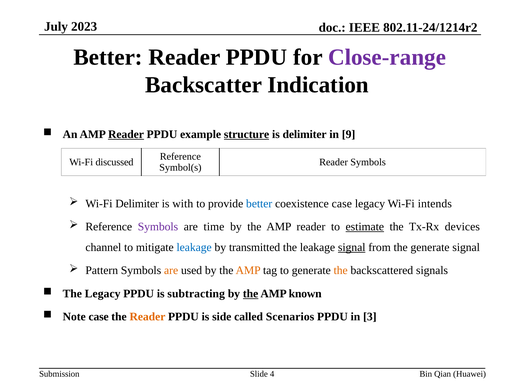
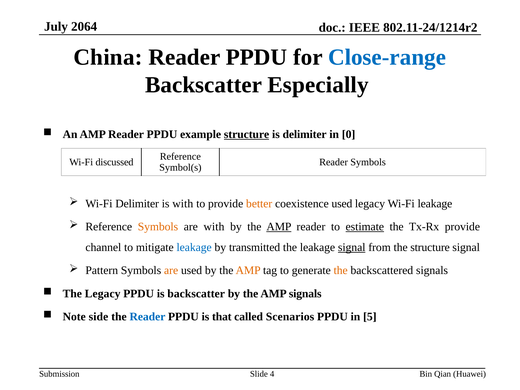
2023: 2023 -> 2064
Better at (108, 57): Better -> China
Close-range colour: purple -> blue
Indication: Indication -> Especially
Reader at (126, 134) underline: present -> none
9: 9 -> 0
better at (259, 204) colour: blue -> orange
coexistence case: case -> used
Wi-Fi intends: intends -> leakage
Symbols at (158, 227) colour: purple -> orange
are time: time -> with
AMP at (279, 227) underline: none -> present
Tx-Rx devices: devices -> provide
the generate: generate -> structure
is subtracting: subtracting -> backscatter
the at (251, 294) underline: present -> none
AMP known: known -> signals
Note case: case -> side
Reader at (147, 317) colour: orange -> blue
side: side -> that
3: 3 -> 5
